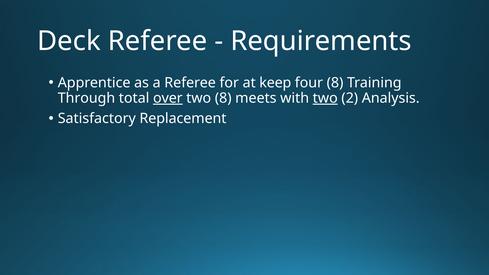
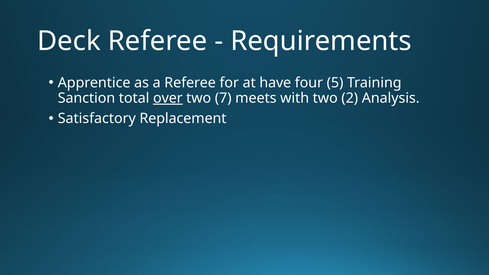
keep: keep -> have
four 8: 8 -> 5
Through: Through -> Sanction
two 8: 8 -> 7
two at (325, 98) underline: present -> none
